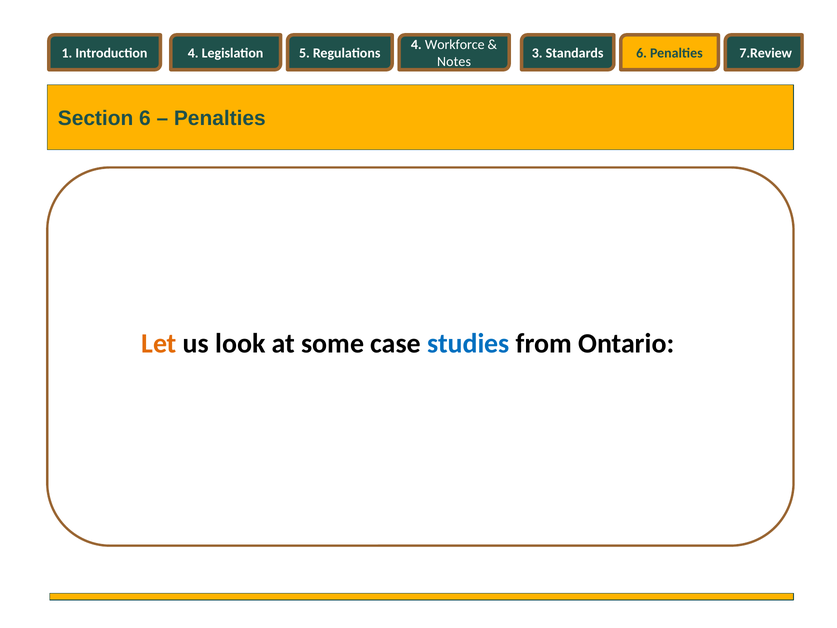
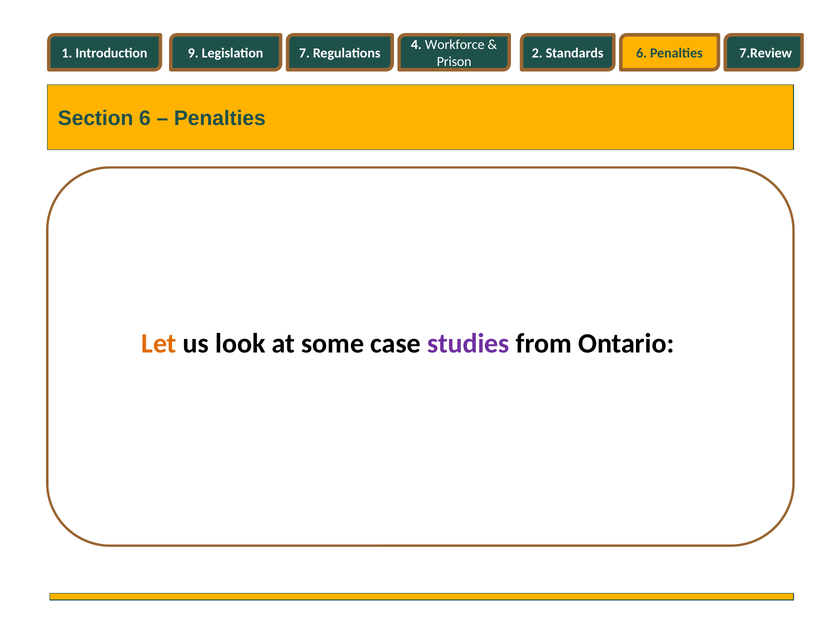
Introduction 4: 4 -> 9
5: 5 -> 7
3: 3 -> 2
Notes: Notes -> Prison
studies colour: blue -> purple
